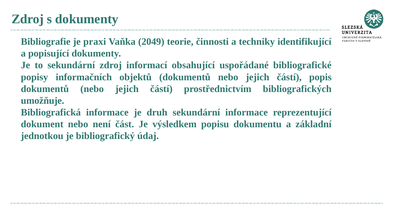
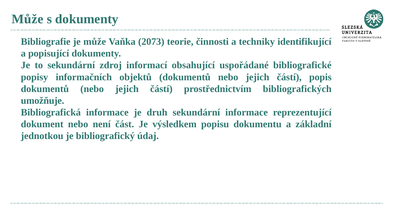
Zdroj at (28, 19): Zdroj -> Může
je praxi: praxi -> může
2049: 2049 -> 2073
